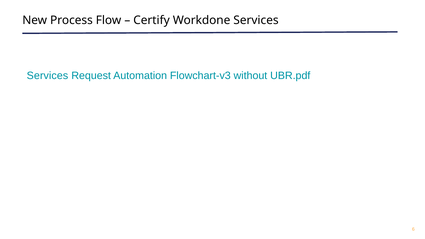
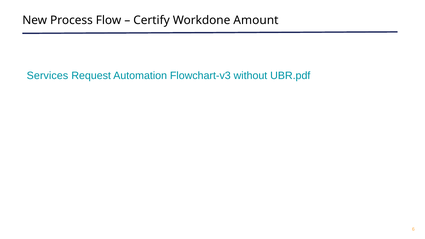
Workdone Services: Services -> Amount
